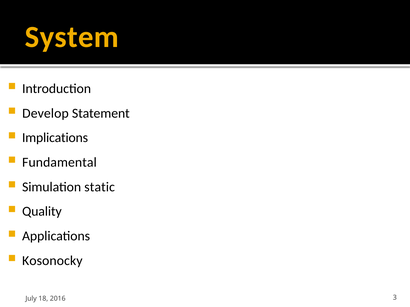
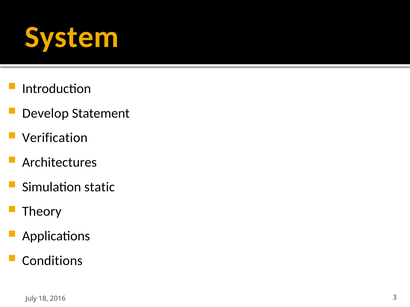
Implications: Implications -> Verification
Fundamental: Fundamental -> Architectures
Quality: Quality -> Theory
Kosonocky: Kosonocky -> Conditions
